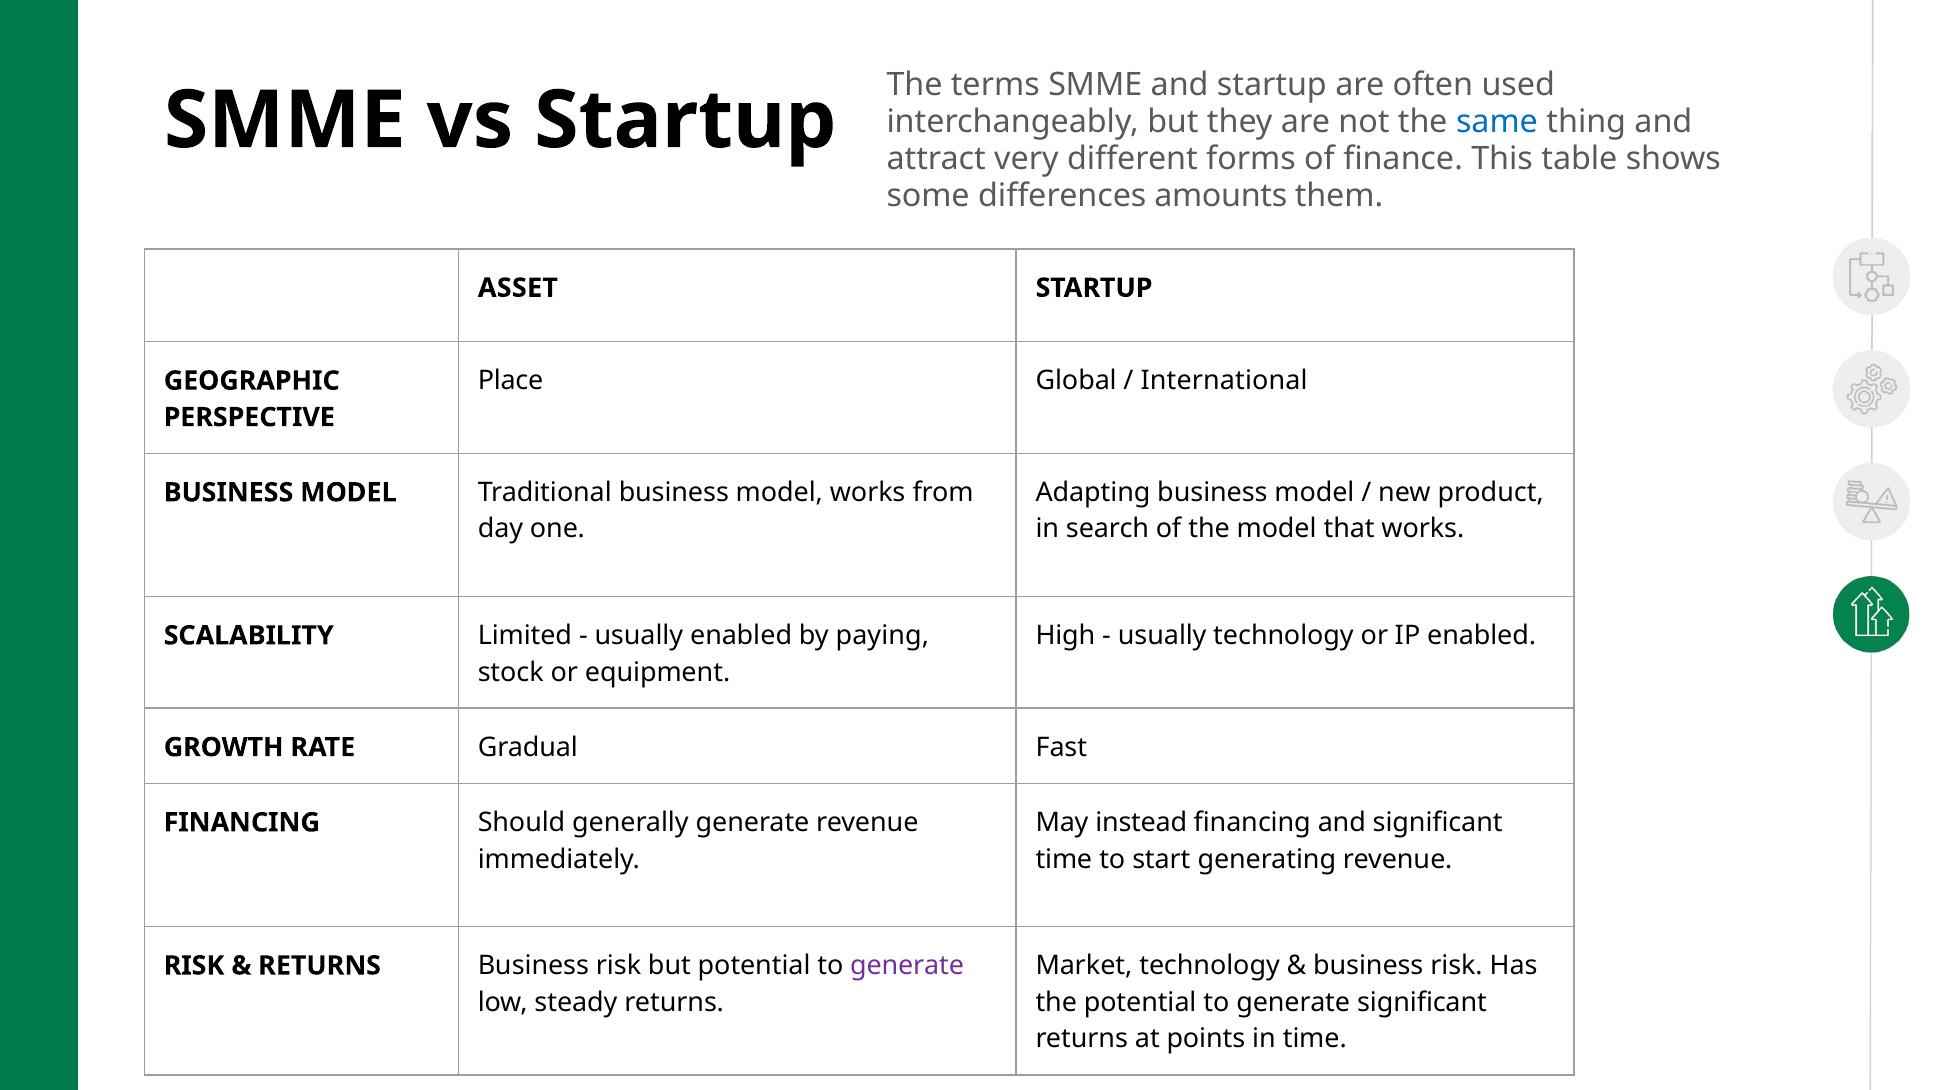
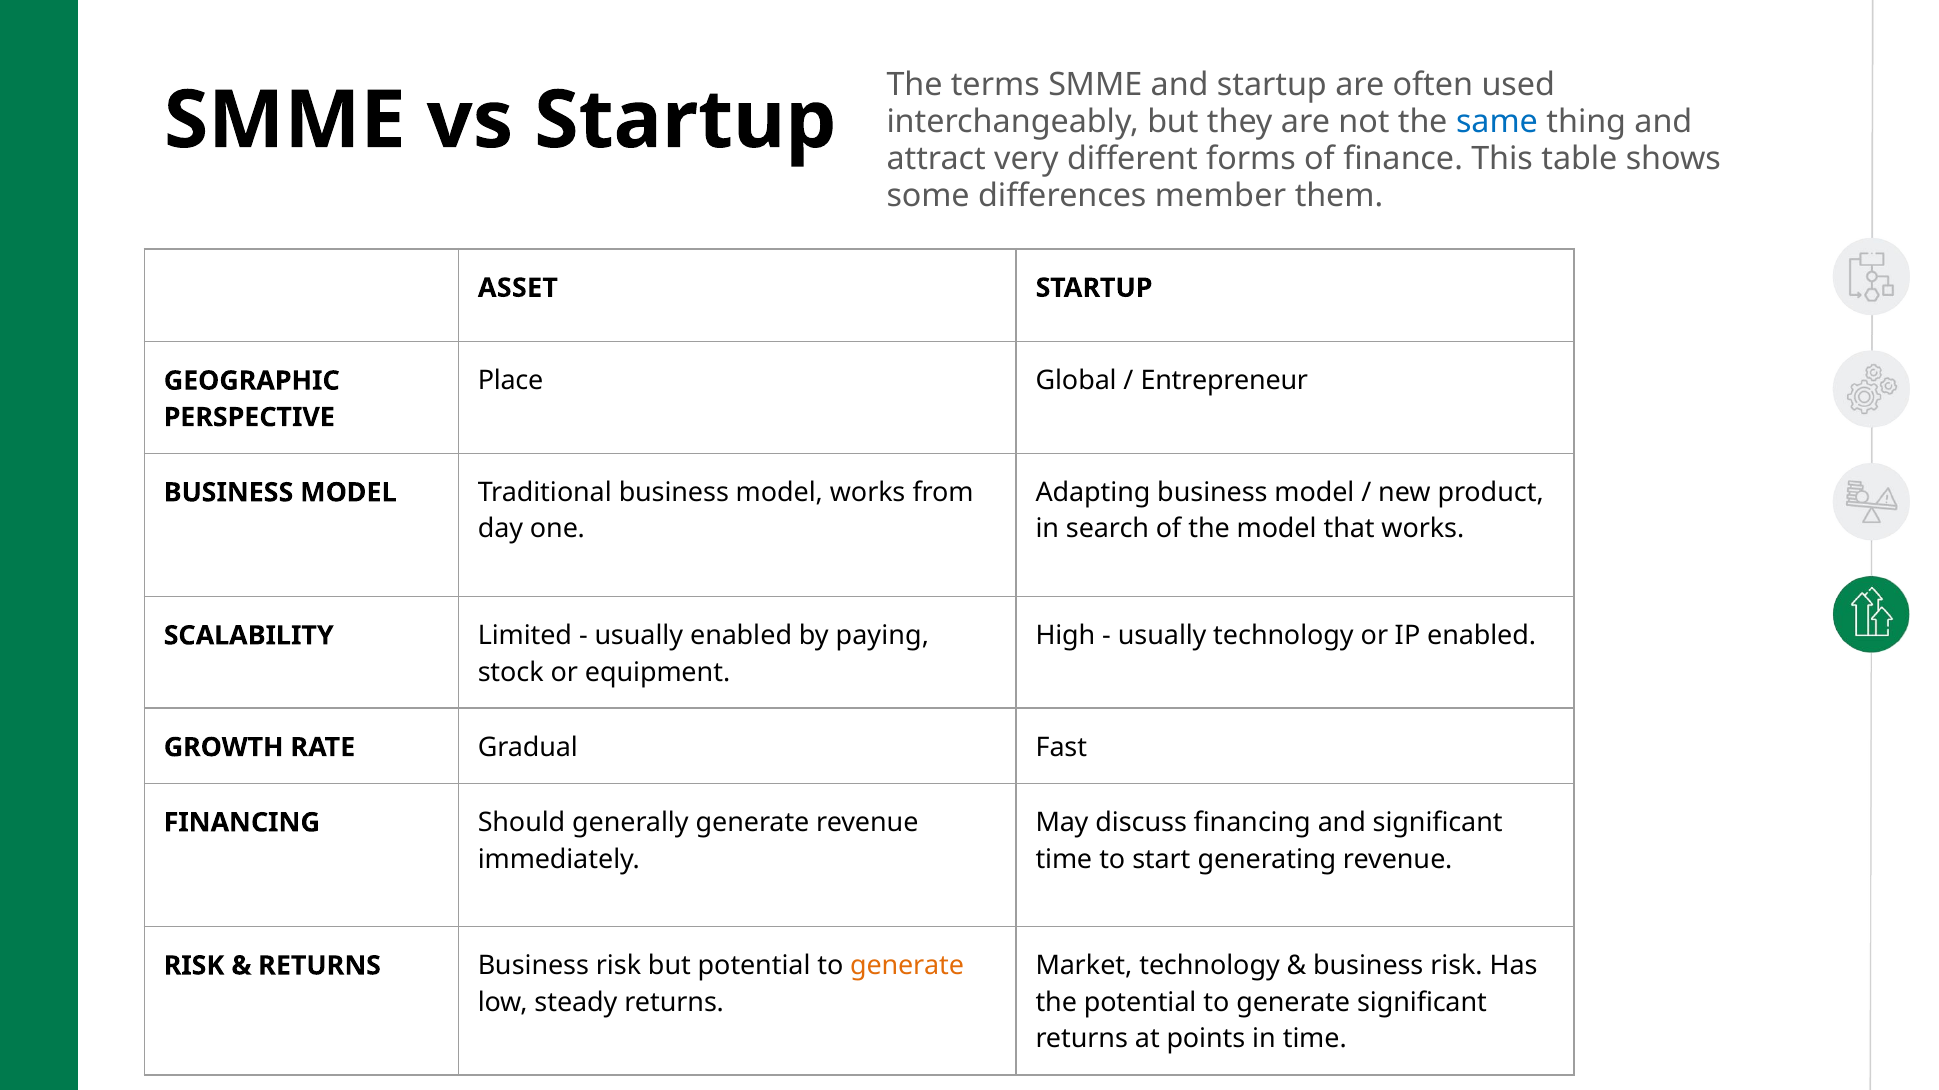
amounts: amounts -> member
International: International -> Entrepreneur
instead: instead -> discuss
generate at (907, 966) colour: purple -> orange
